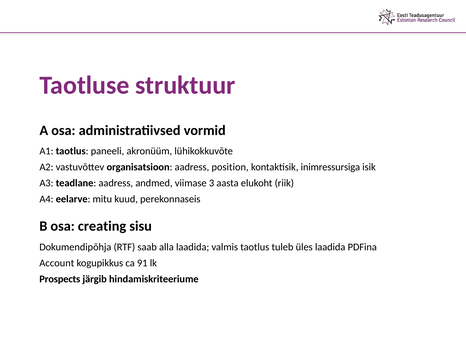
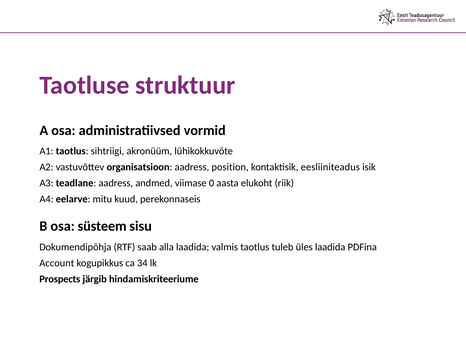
paneeli: paneeli -> sihtriigi
inimressursiga: inimressursiga -> eesliiniteadus
3: 3 -> 0
creating: creating -> süsteem
91: 91 -> 34
